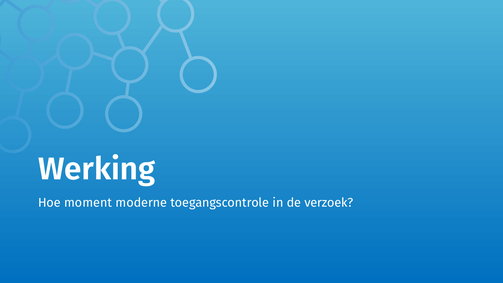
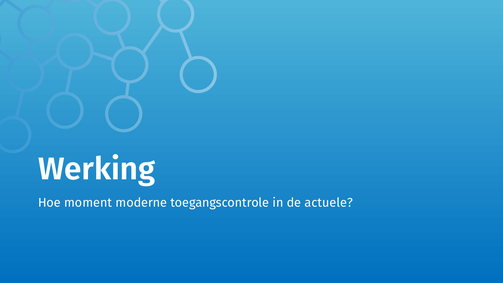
verzoek: verzoek -> actuele
